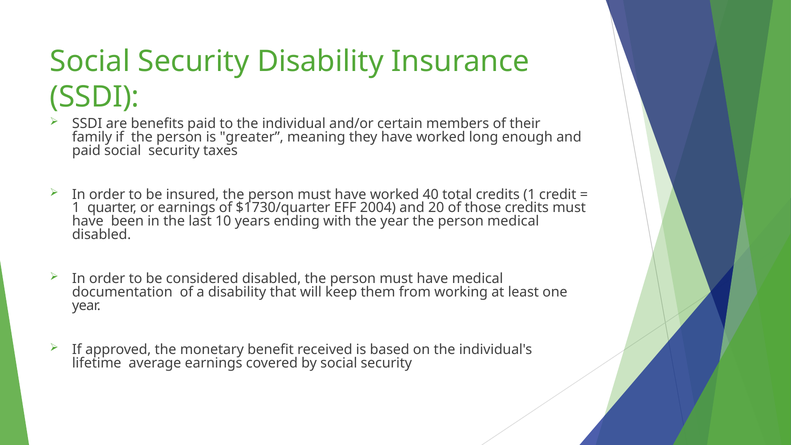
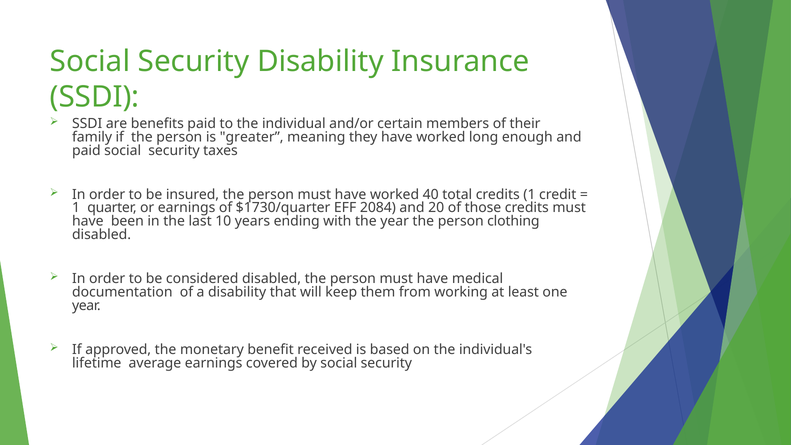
2004: 2004 -> 2084
person medical: medical -> clothing
